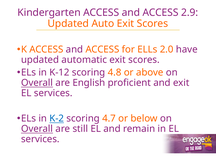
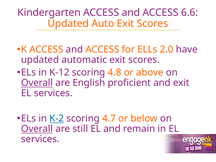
2.9: 2.9 -> 6.6
